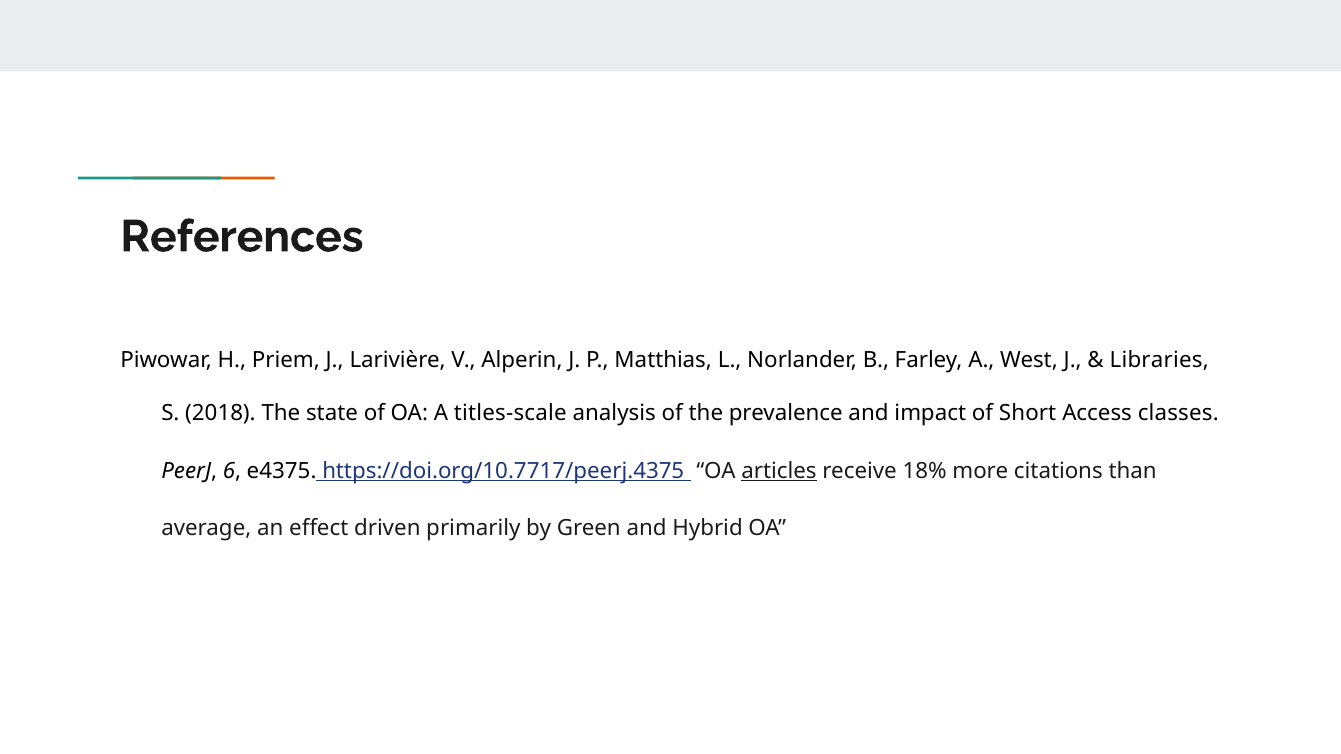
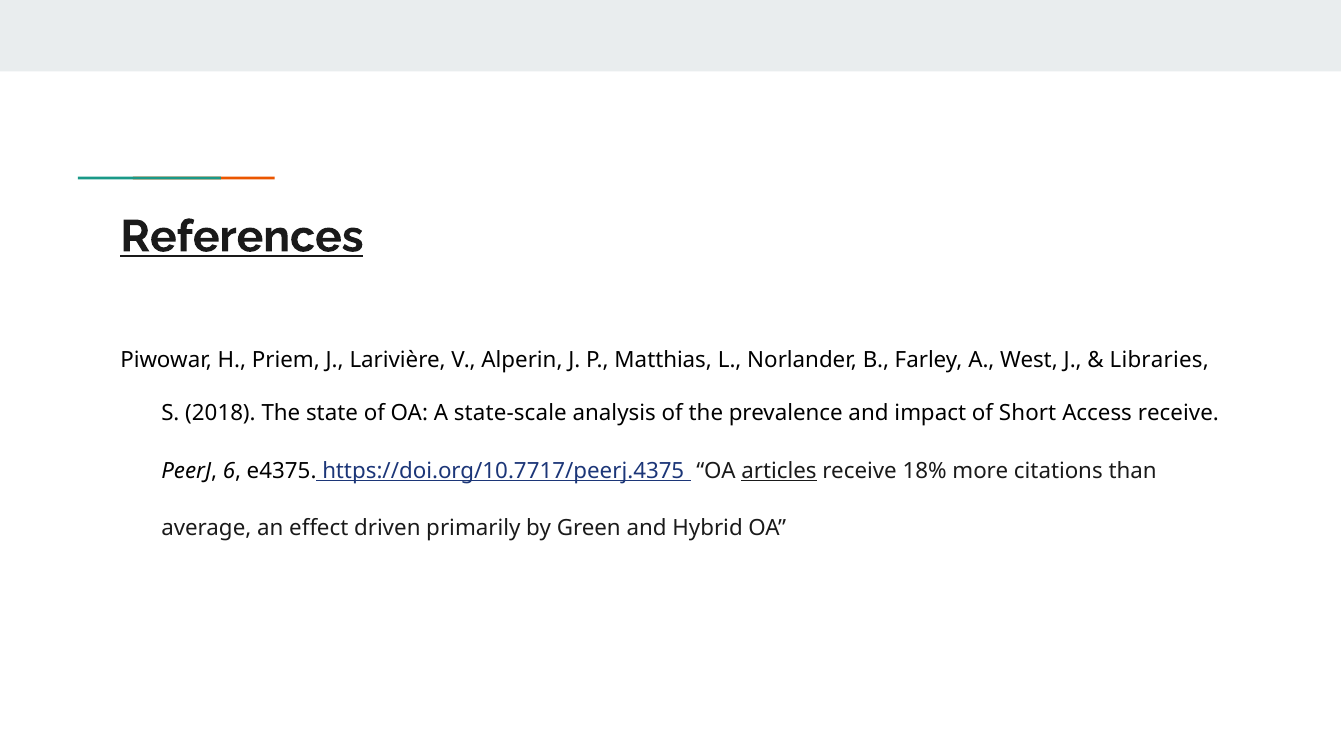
References underline: none -> present
titles-scale: titles-scale -> state-scale
Access classes: classes -> receive
